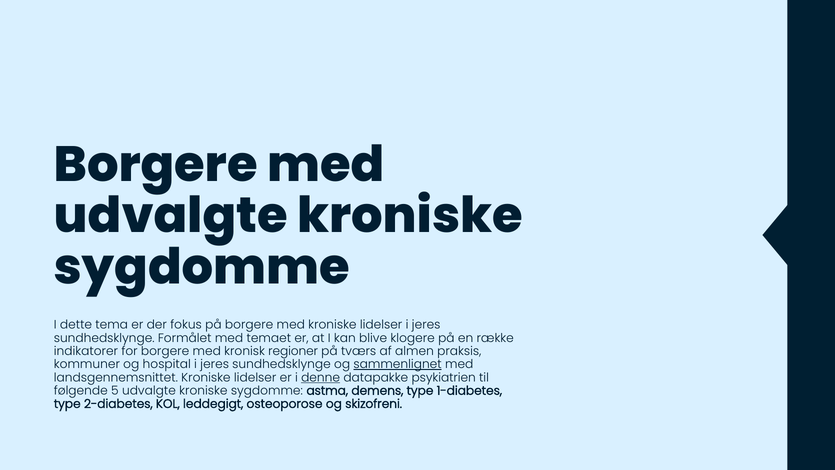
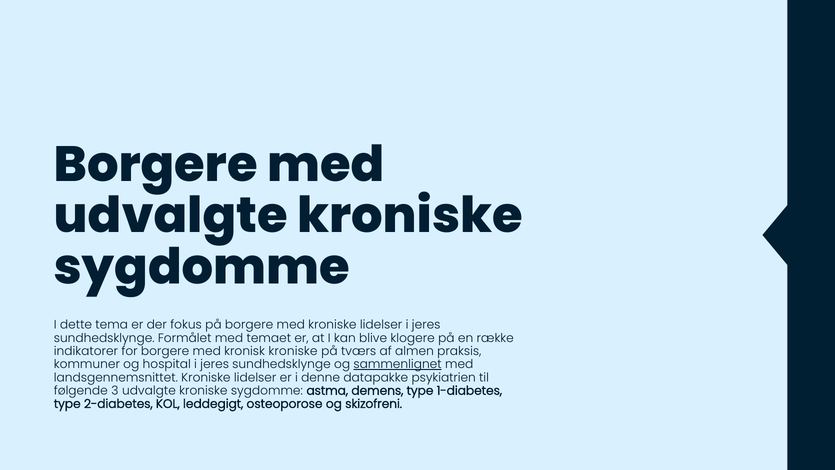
kronisk regioner: regioner -> kroniske
denne underline: present -> none
5: 5 -> 3
